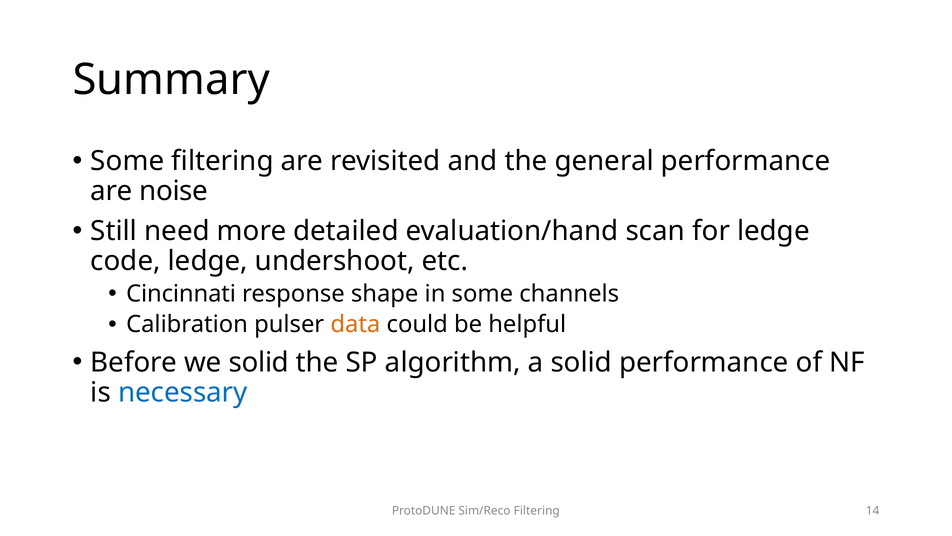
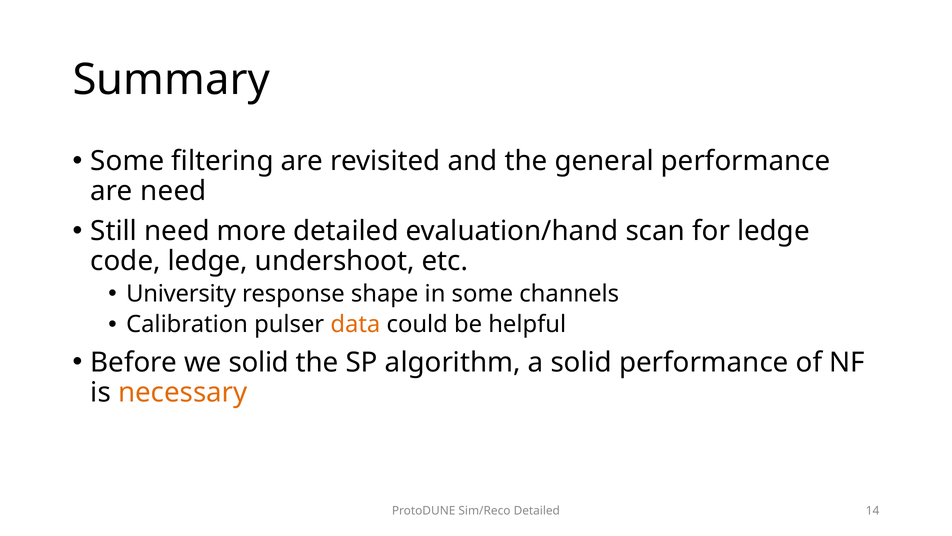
are noise: noise -> need
Cincinnati: Cincinnati -> University
necessary colour: blue -> orange
Sim/Reco Filtering: Filtering -> Detailed
